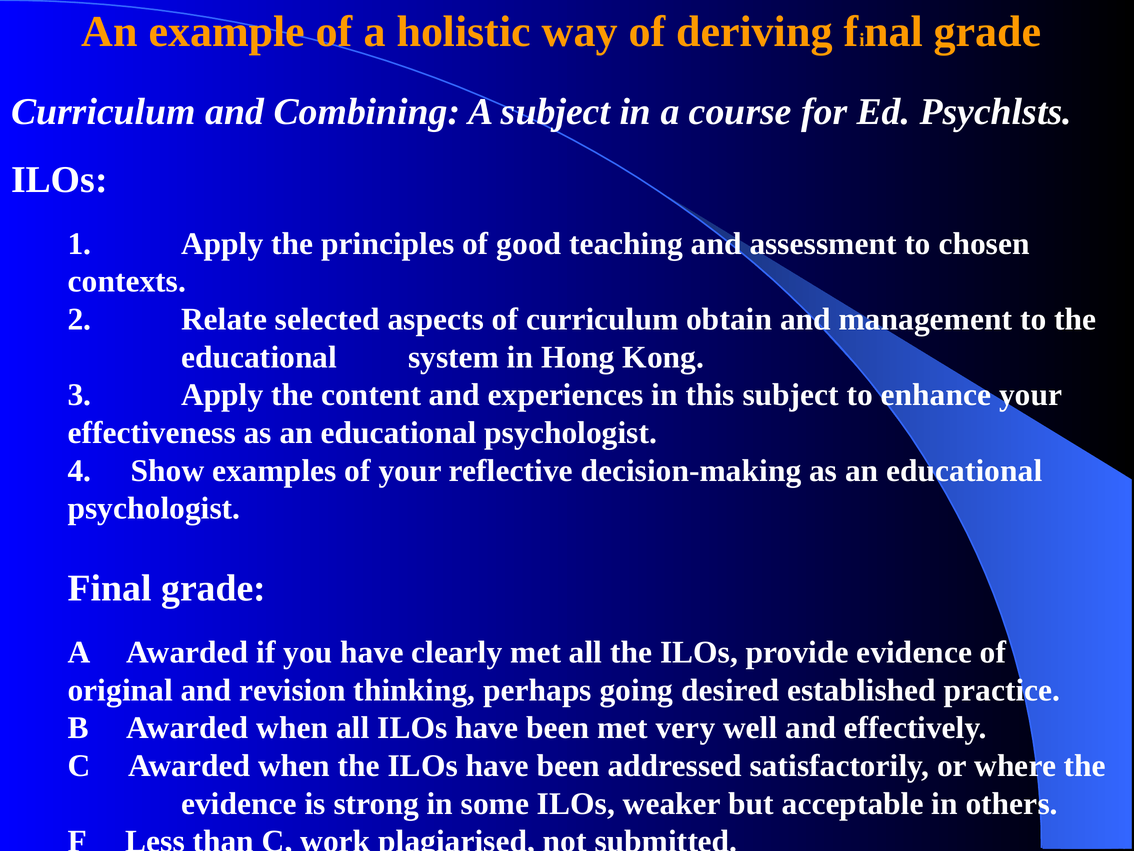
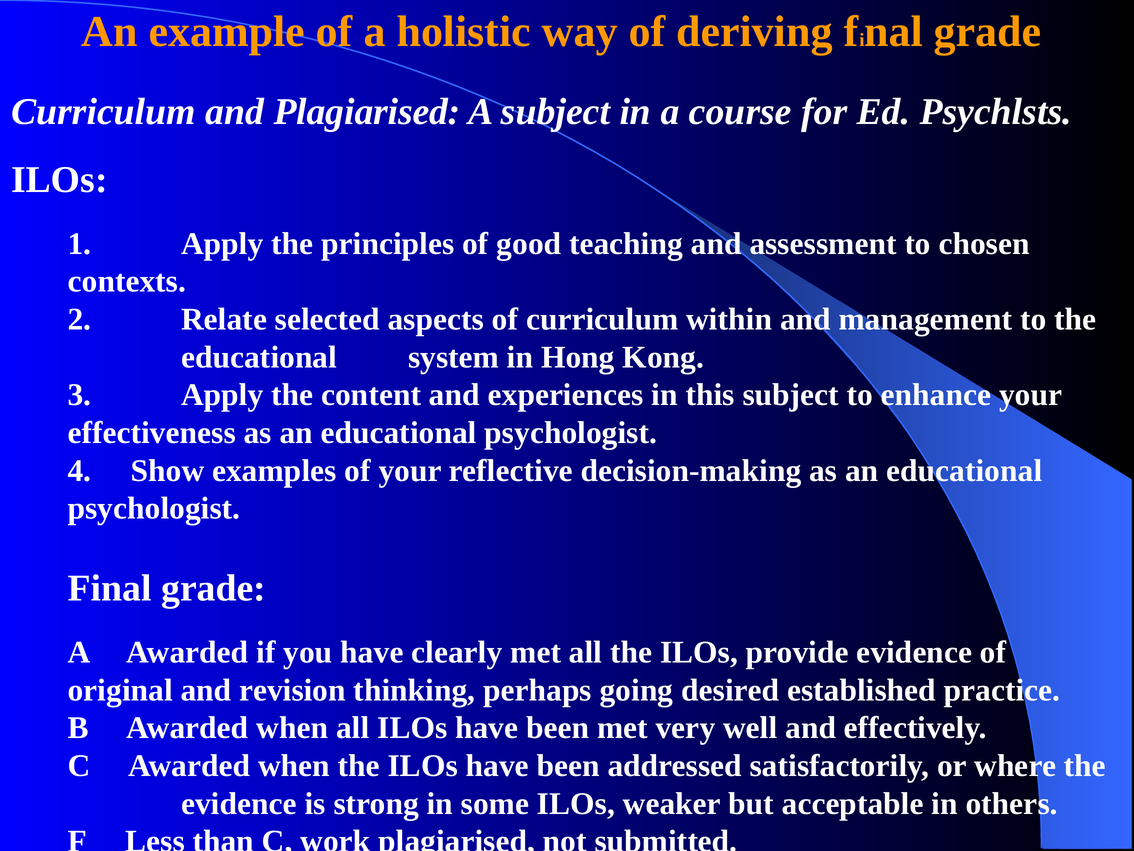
and Combining: Combining -> Plagiarised
obtain: obtain -> within
